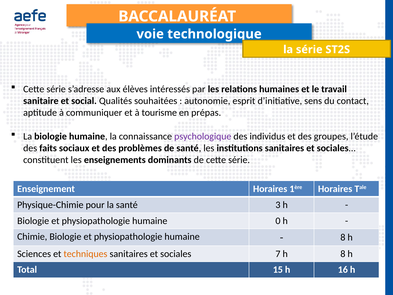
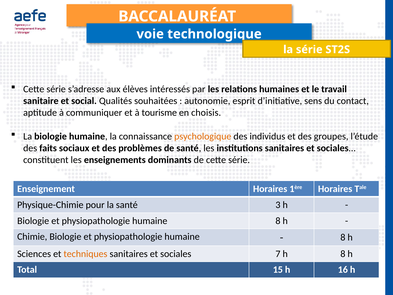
prépas: prépas -> choisis
psychologique colour: purple -> orange
humaine 0: 0 -> 8
